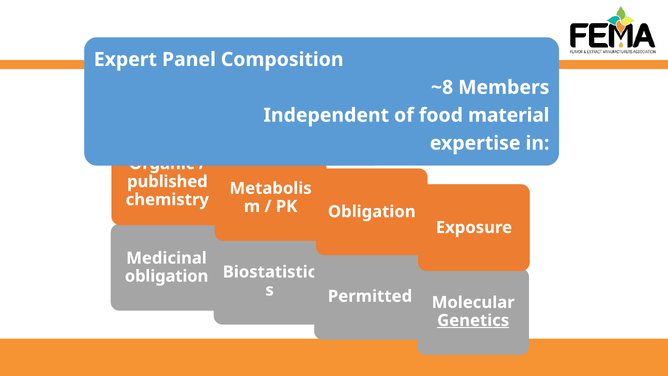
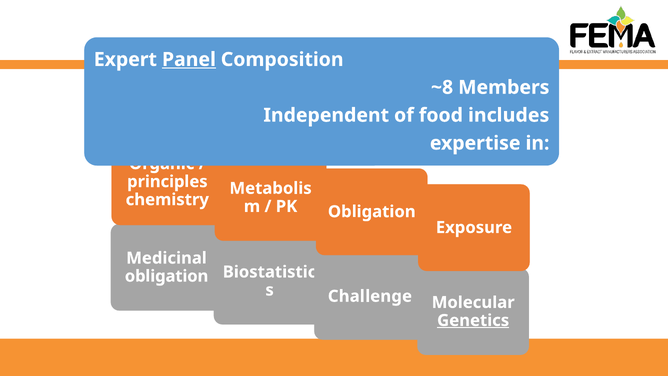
Panel underline: none -> present
material: material -> includes
published: published -> principles
Permitted: Permitted -> Challenge
